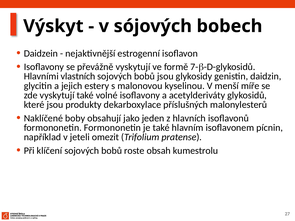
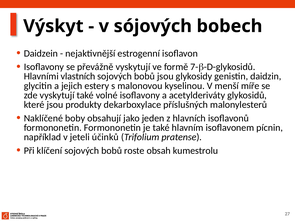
omezit: omezit -> účinků
